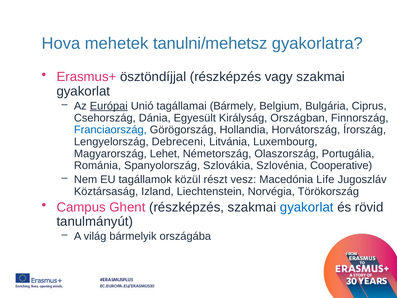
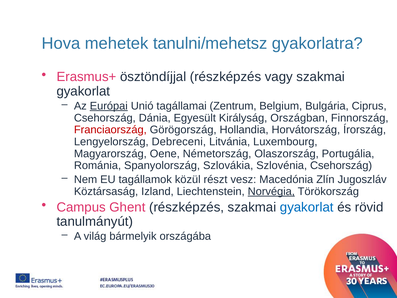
Bármely: Bármely -> Zentrum
Franciaország colour: blue -> red
Lehet: Lehet -> Oene
Szlovénia Cooperative: Cooperative -> Csehország
Life: Life -> Zlín
Norvégia underline: none -> present
